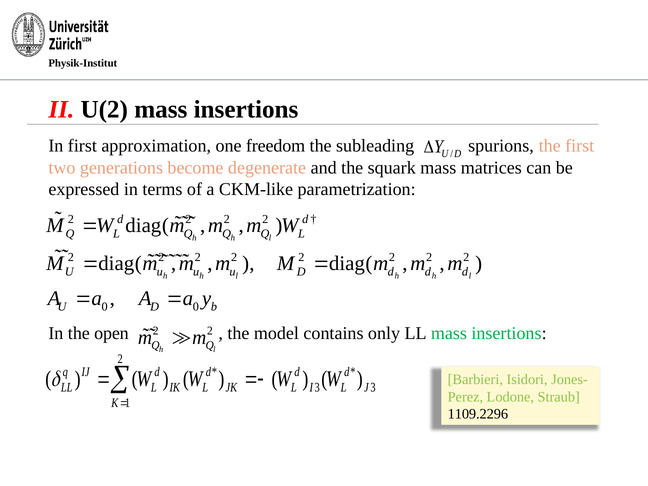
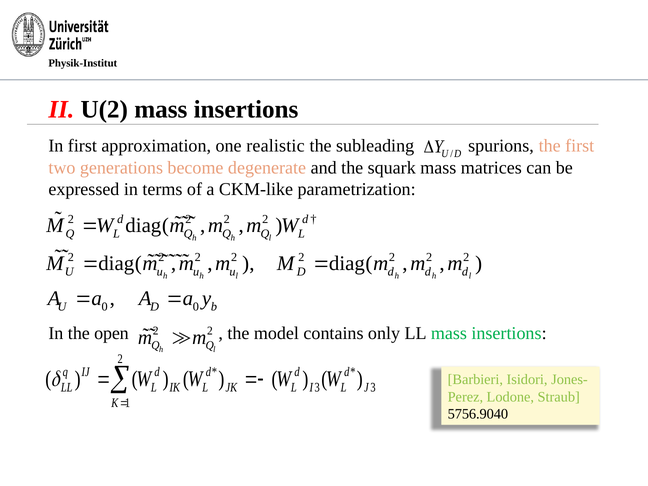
freedom: freedom -> realistic
1109.2296: 1109.2296 -> 5756.9040
